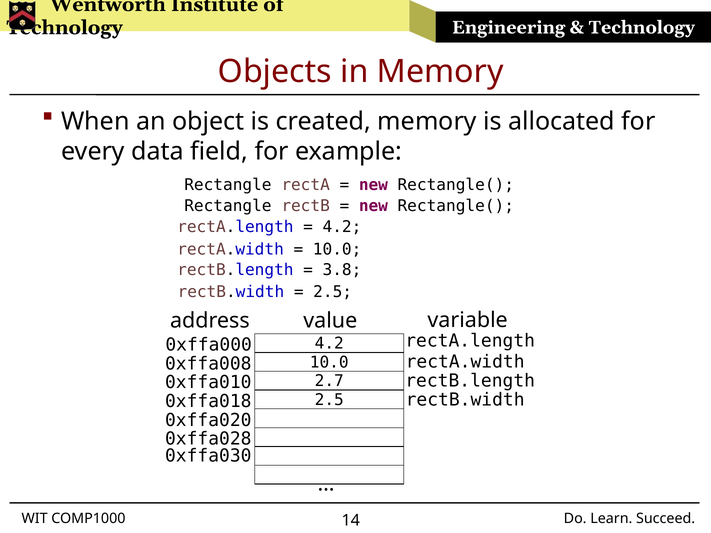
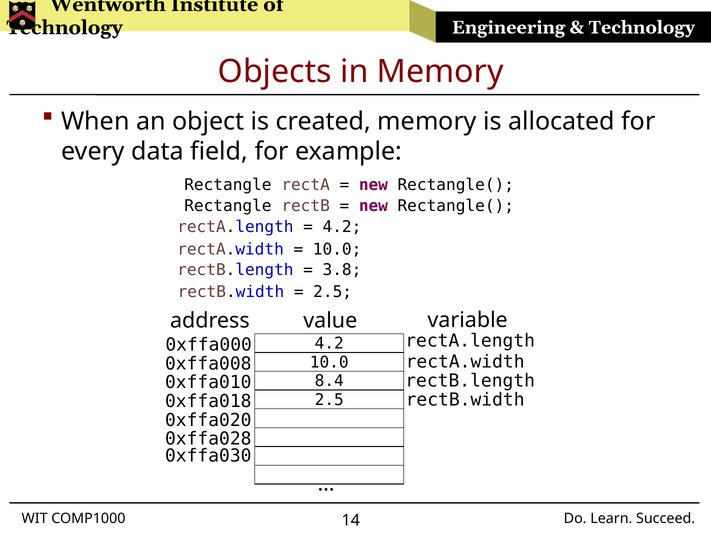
2.7: 2.7 -> 8.4
